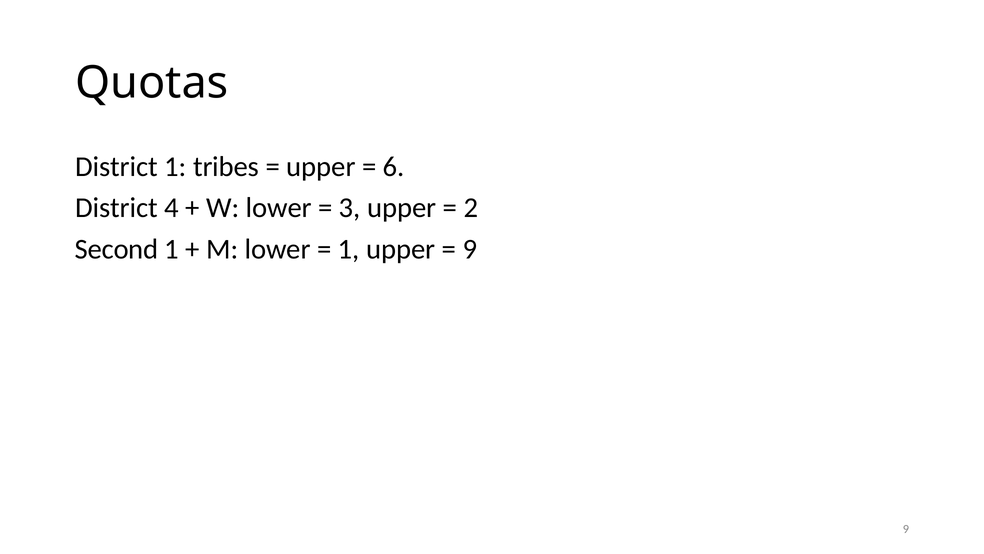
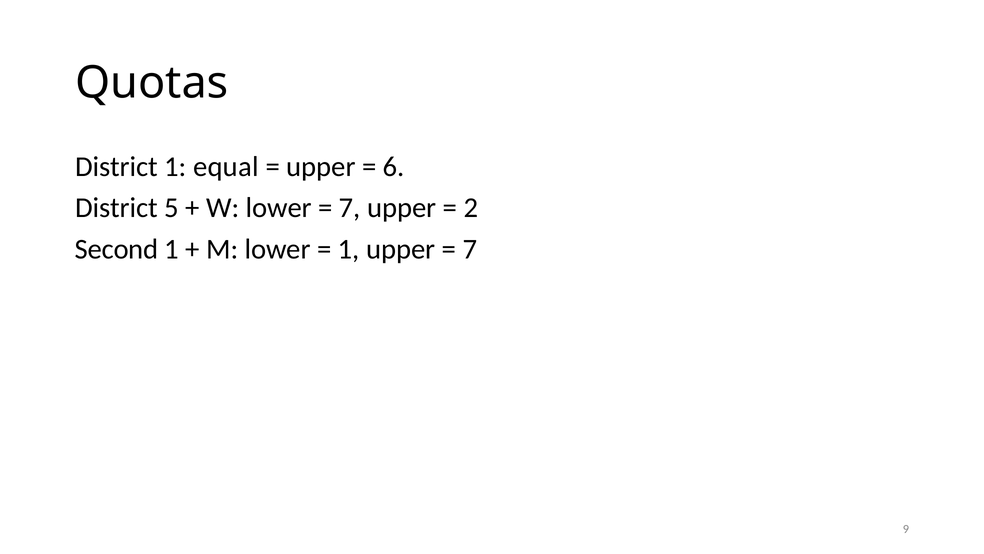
tribes: tribes -> equal
4: 4 -> 5
3 at (350, 208): 3 -> 7
9 at (470, 249): 9 -> 7
